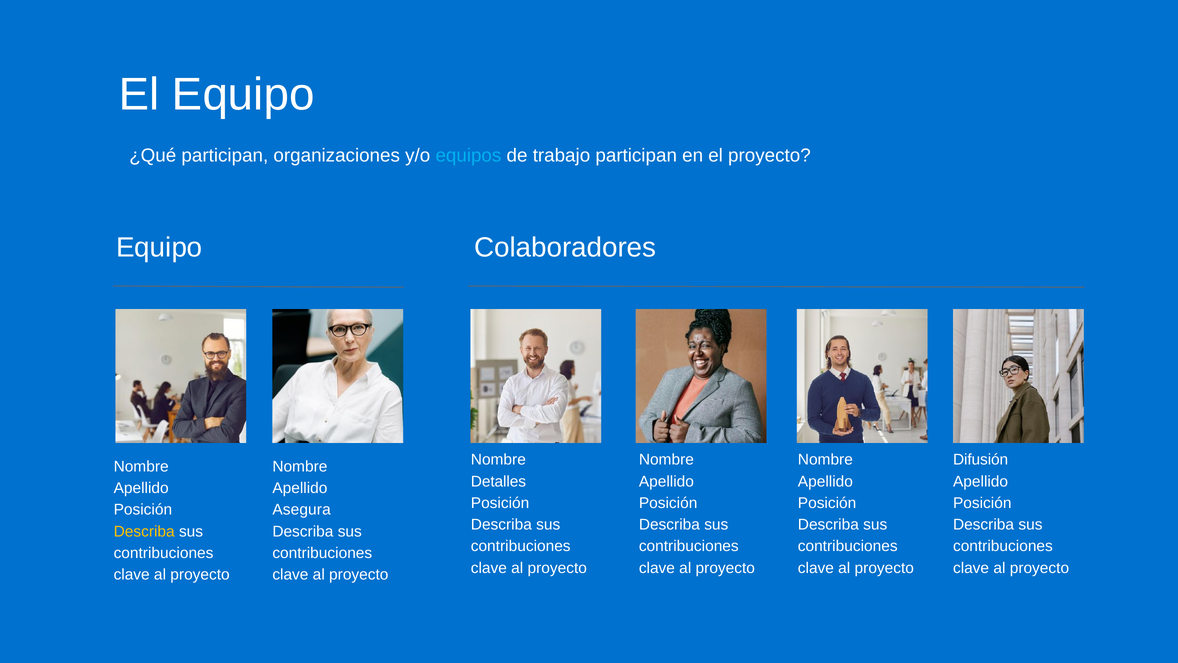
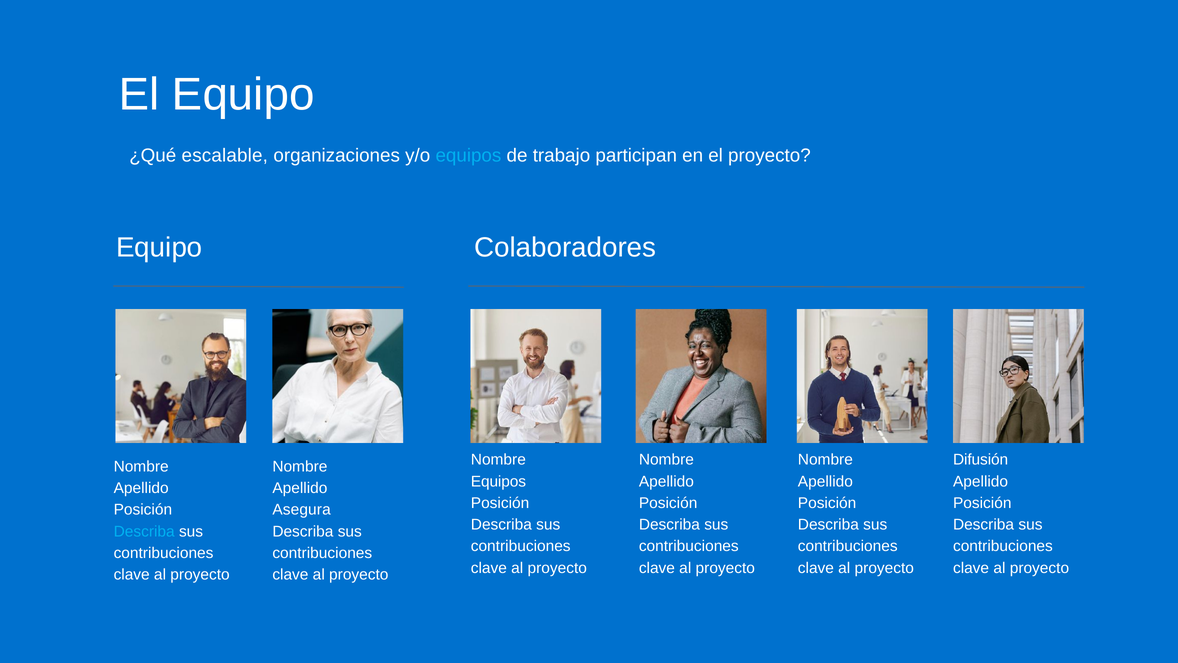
¿Qué participan: participan -> escalable
Detalles at (498, 481): Detalles -> Equipos
Describa at (144, 531) colour: yellow -> light blue
